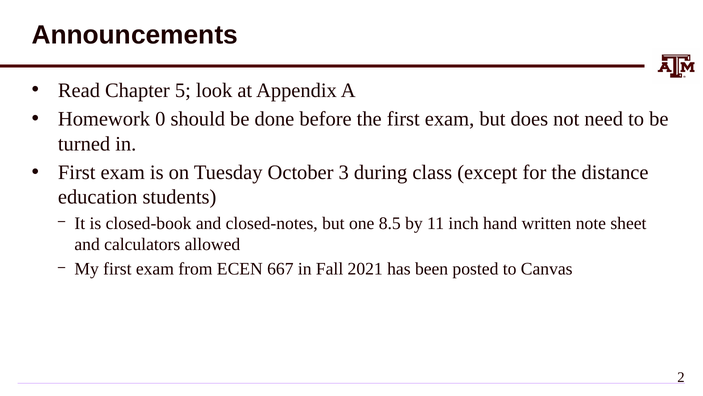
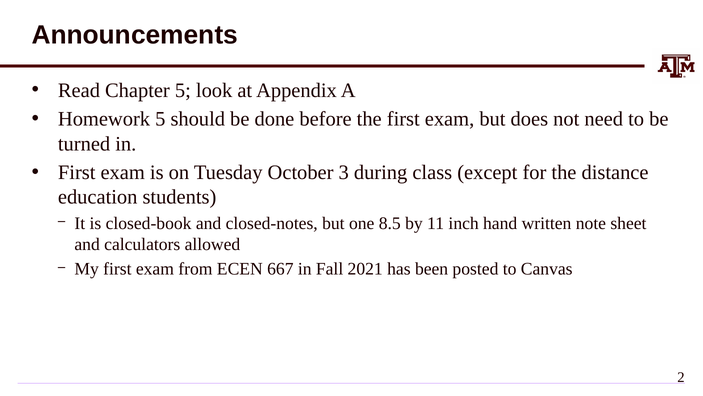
Homework 0: 0 -> 5
